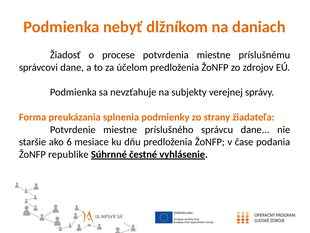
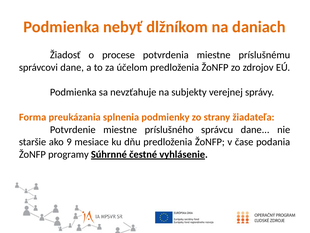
6: 6 -> 9
republike: republike -> programy
